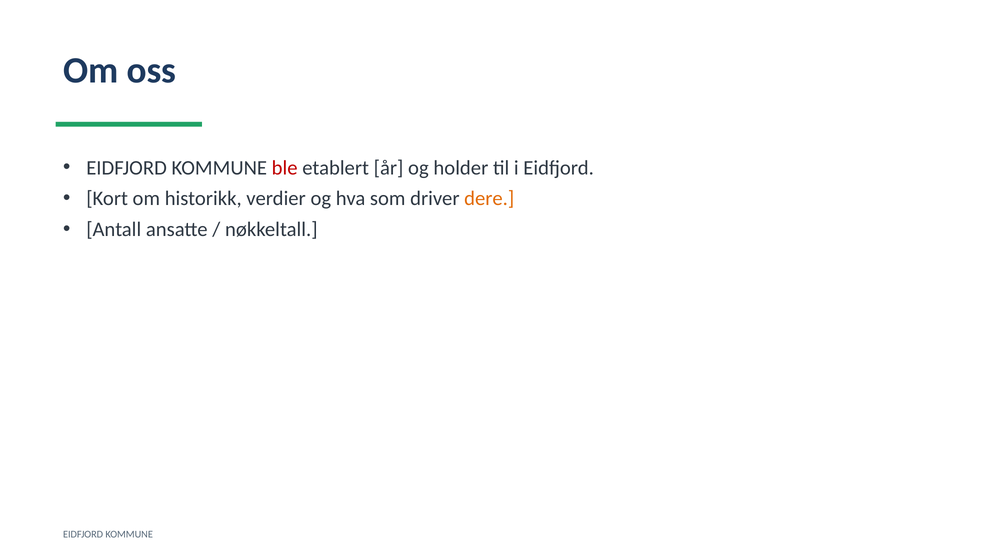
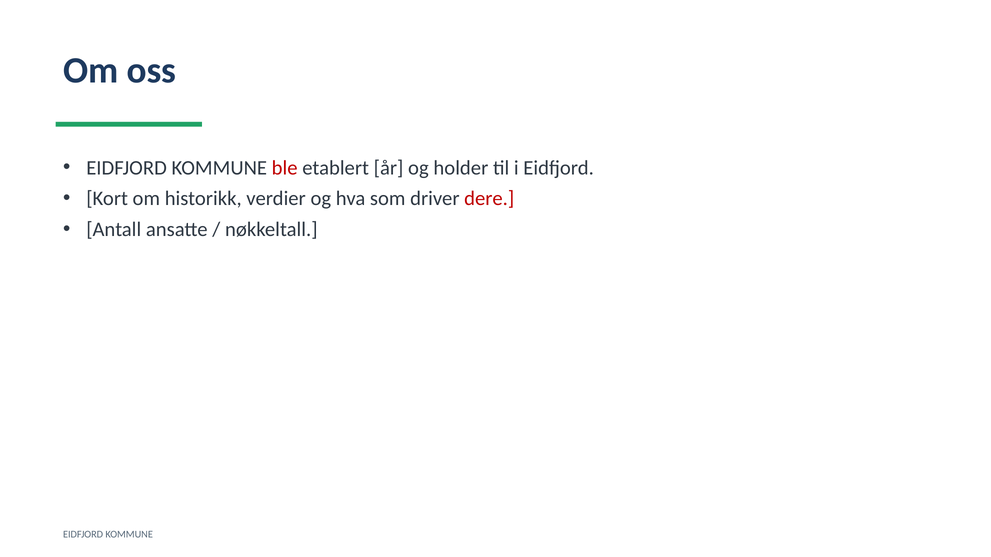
dere colour: orange -> red
